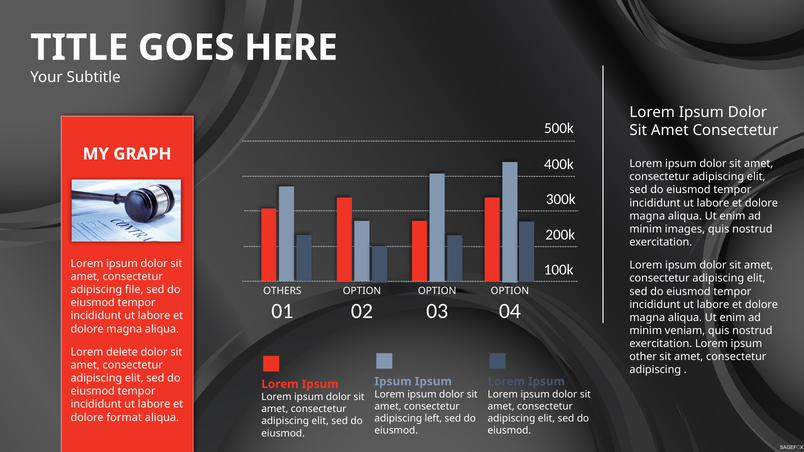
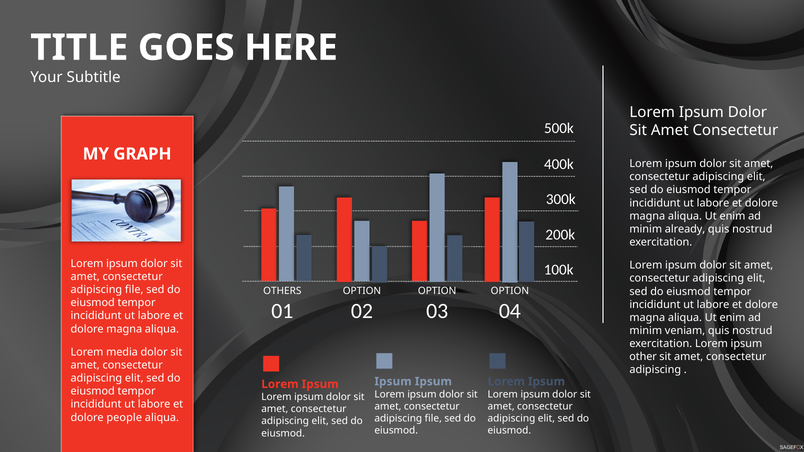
images: images -> already
delete: delete -> media
format: format -> people
left at (433, 419): left -> file
